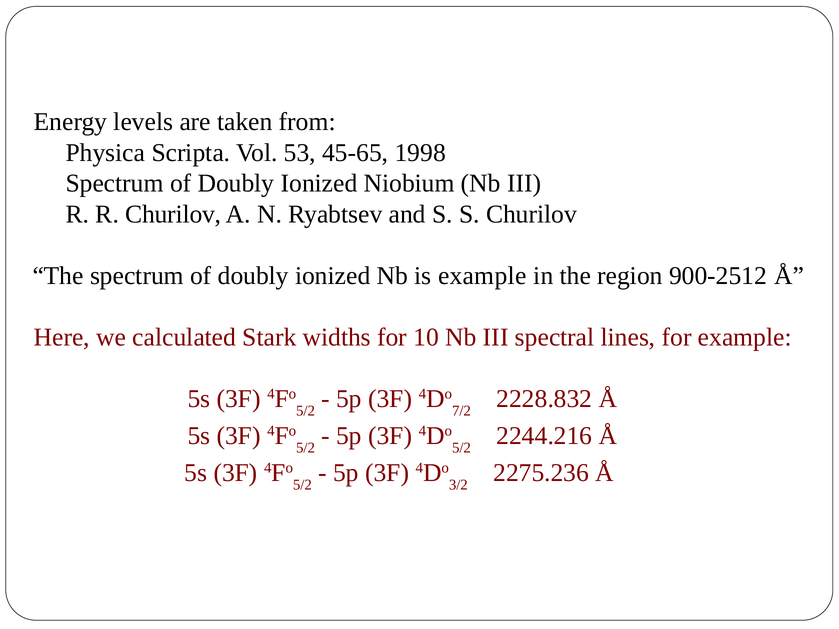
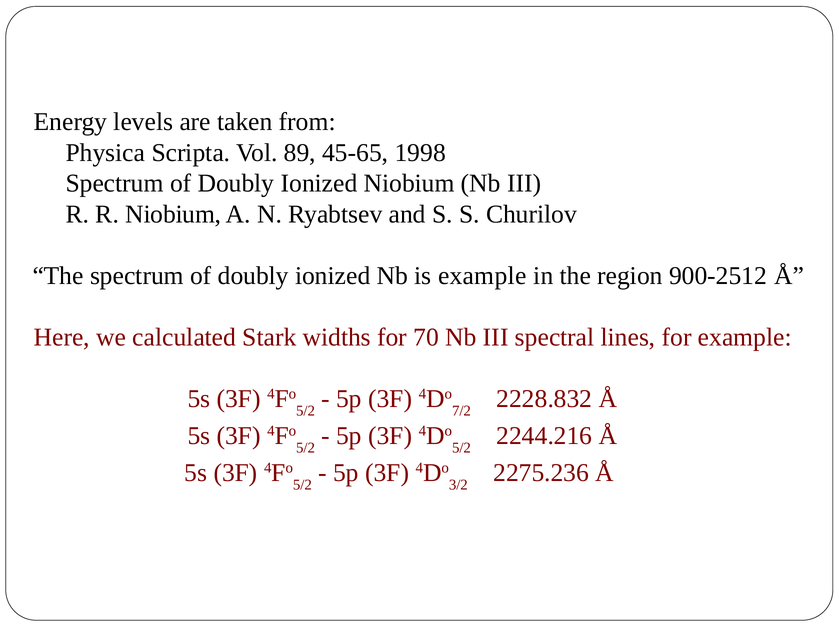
53: 53 -> 89
R Churilov: Churilov -> Niobium
10: 10 -> 70
